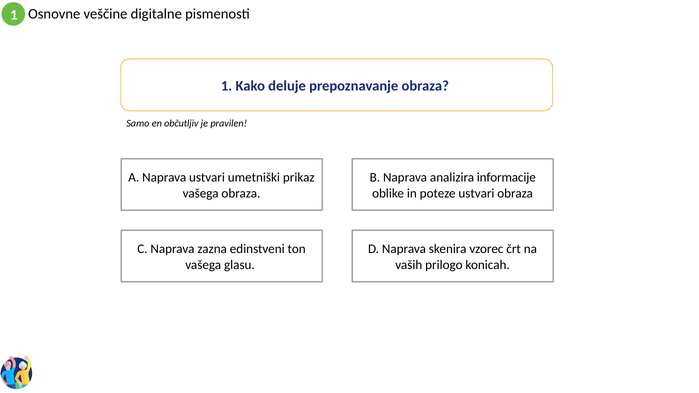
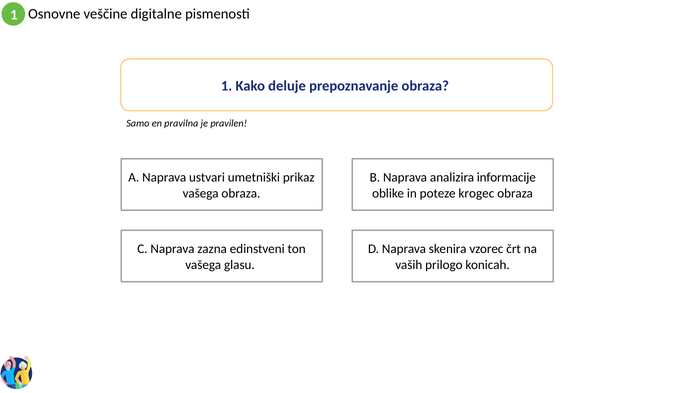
občutljiv: občutljiv -> pravilna
poteze ustvari: ustvari -> krogec
